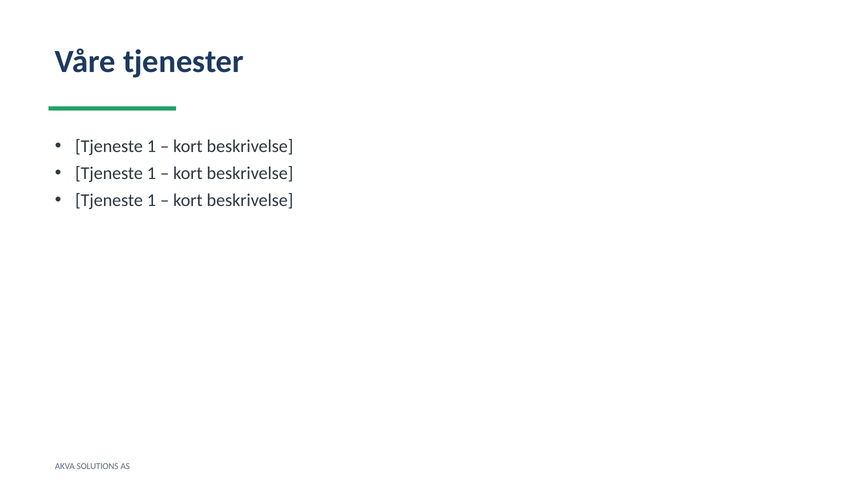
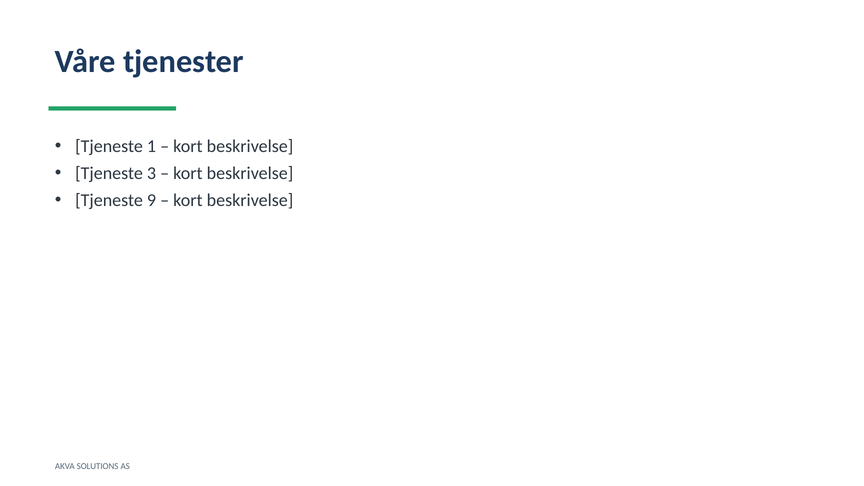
1 at (151, 173): 1 -> 3
1 at (151, 200): 1 -> 9
